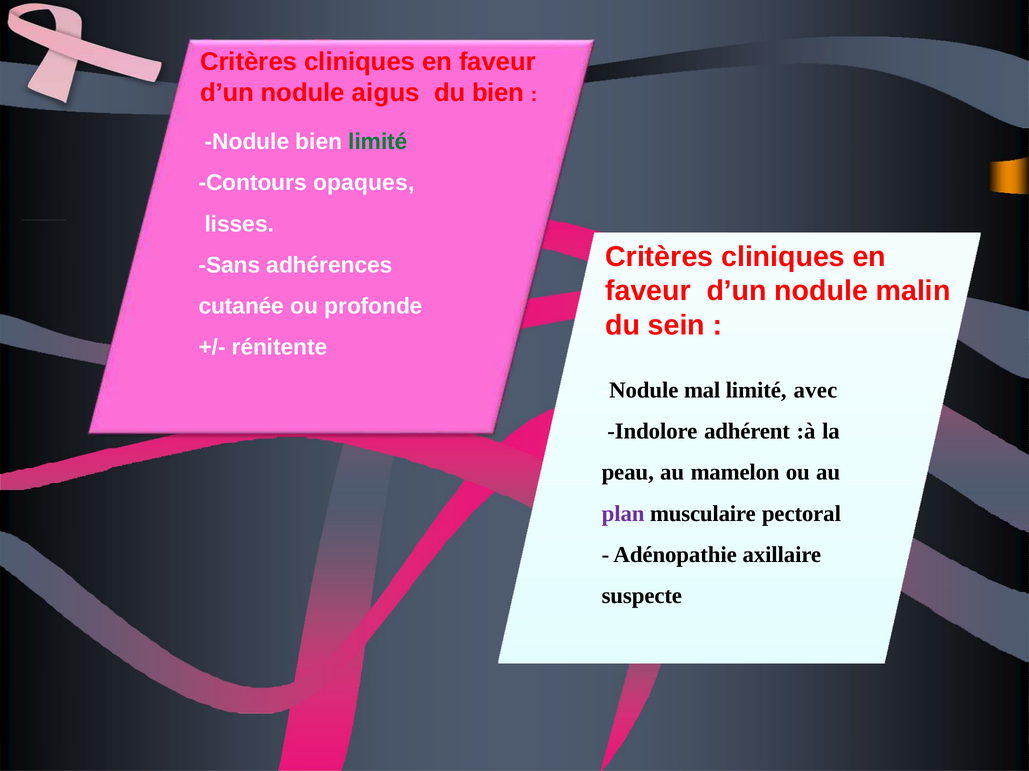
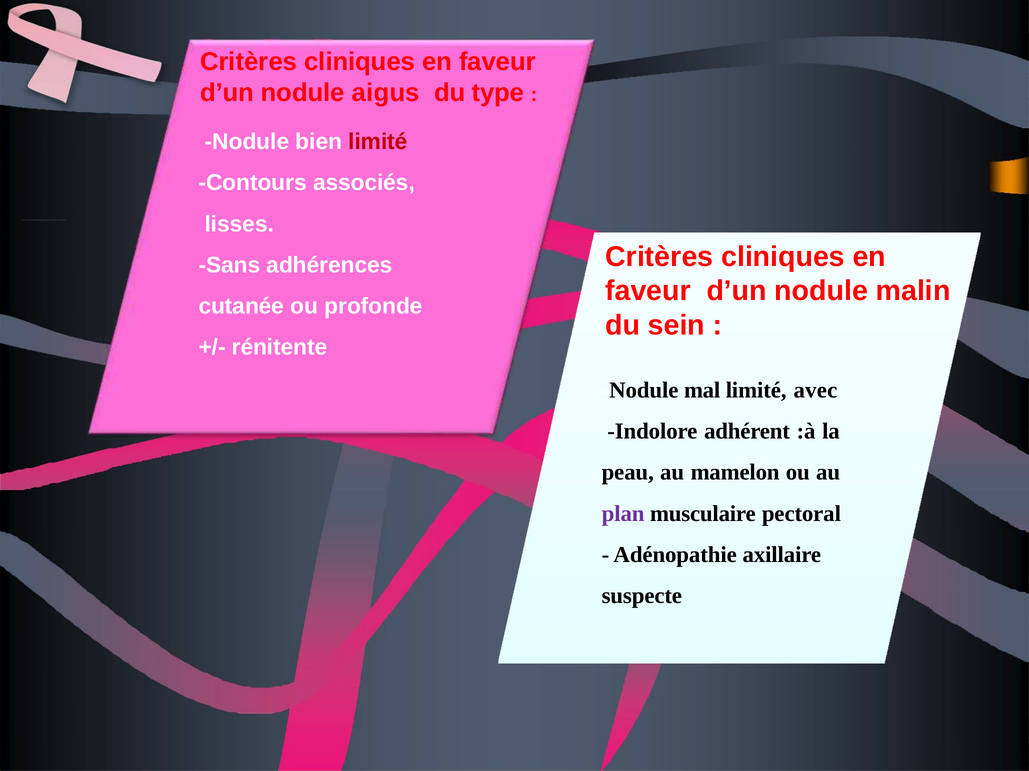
du bien: bien -> type
limité at (378, 142) colour: green -> red
opaques: opaques -> associés
